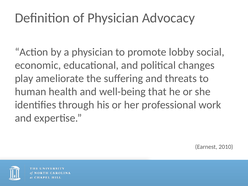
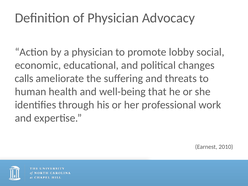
play: play -> calls
